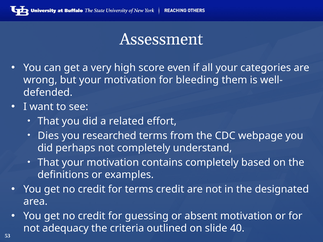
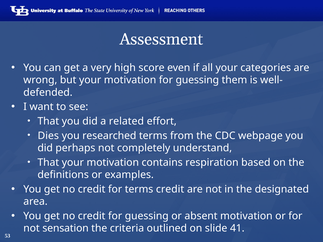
motivation for bleeding: bleeding -> guessing
contains completely: completely -> respiration
adequacy: adequacy -> sensation
40: 40 -> 41
